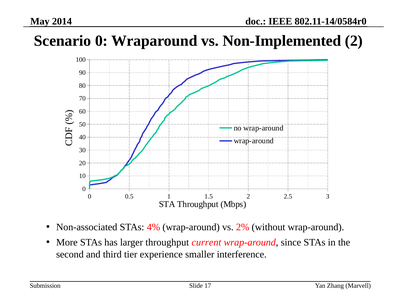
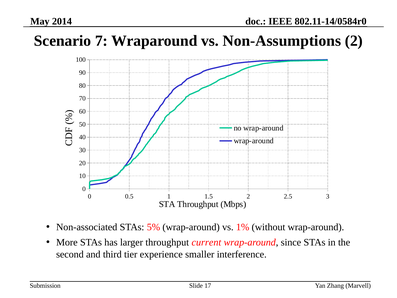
Scenario 0: 0 -> 7
Non-Implemented: Non-Implemented -> Non-Assumptions
4%: 4% -> 5%
2%: 2% -> 1%
